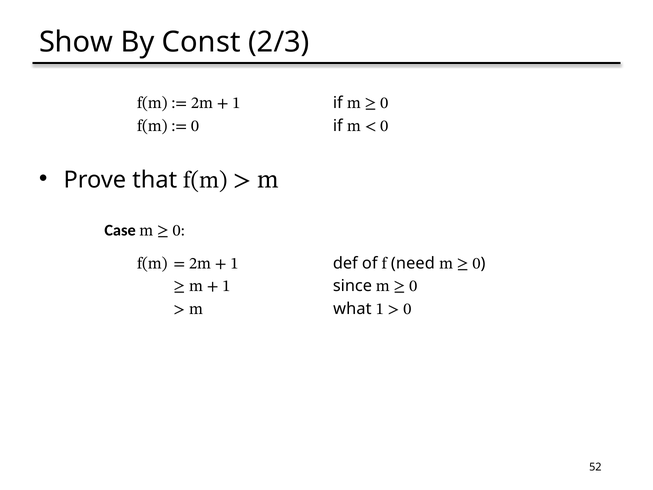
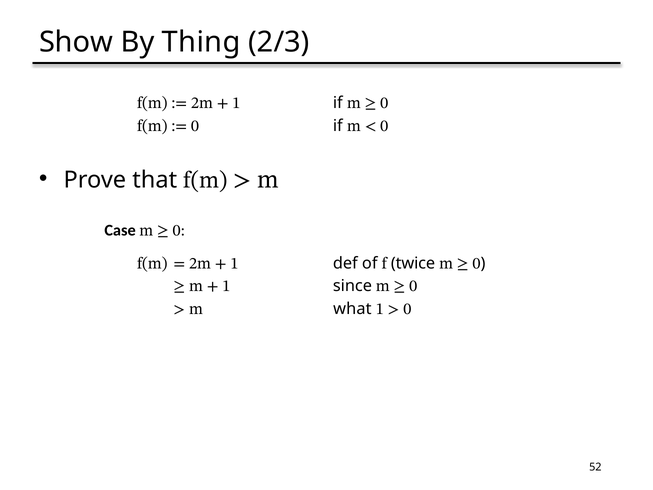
Const: Const -> Thing
need: need -> twice
